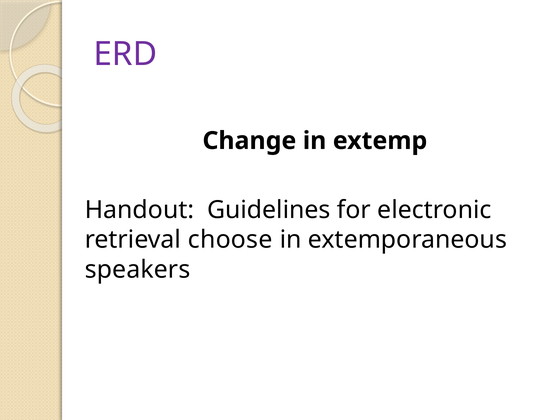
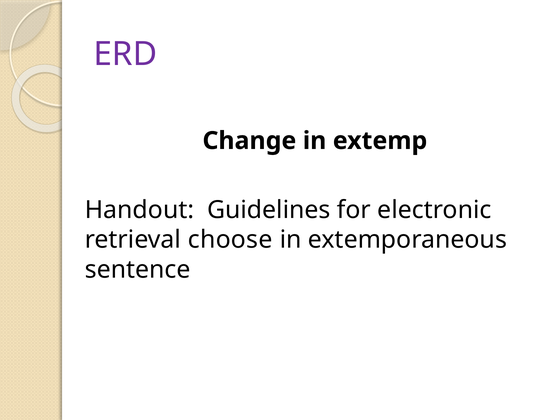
speakers: speakers -> sentence
